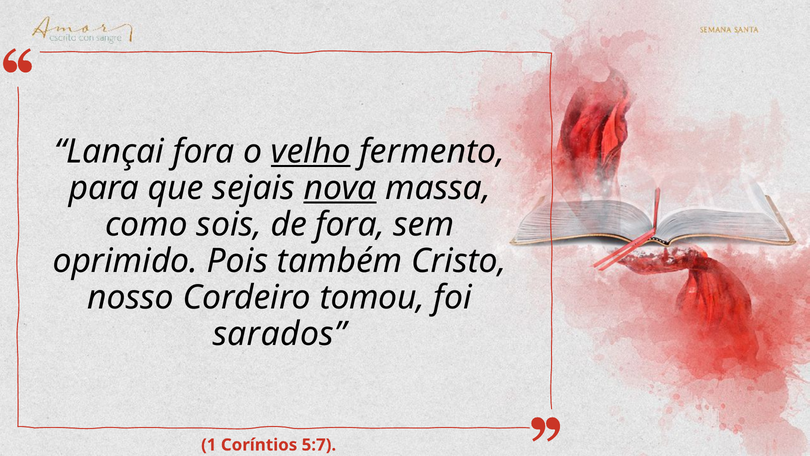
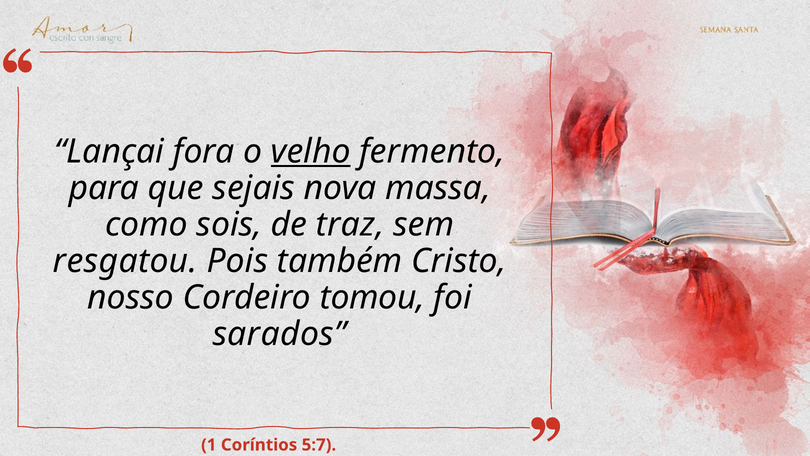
nova underline: present -> none
de fora: fora -> traz
oprimido: oprimido -> resgatou
